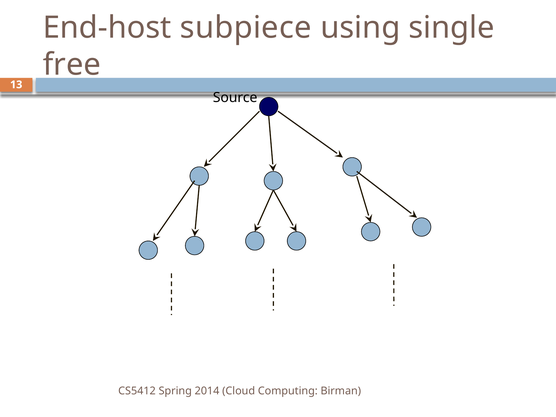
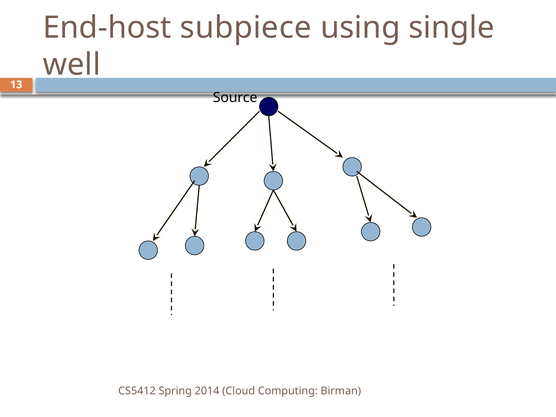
free: free -> well
